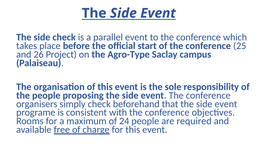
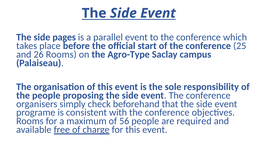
side check: check -> pages
26 Project: Project -> Rooms
24: 24 -> 56
